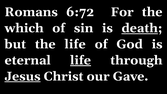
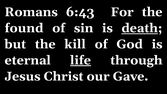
6:72: 6:72 -> 6:43
which: which -> found
the life: life -> kill
Jesus underline: present -> none
